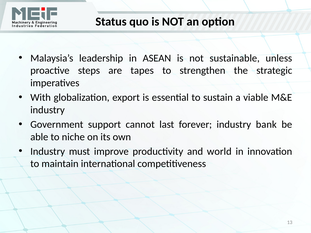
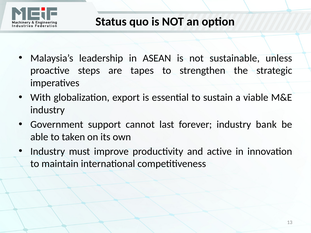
niche: niche -> taken
world: world -> active
